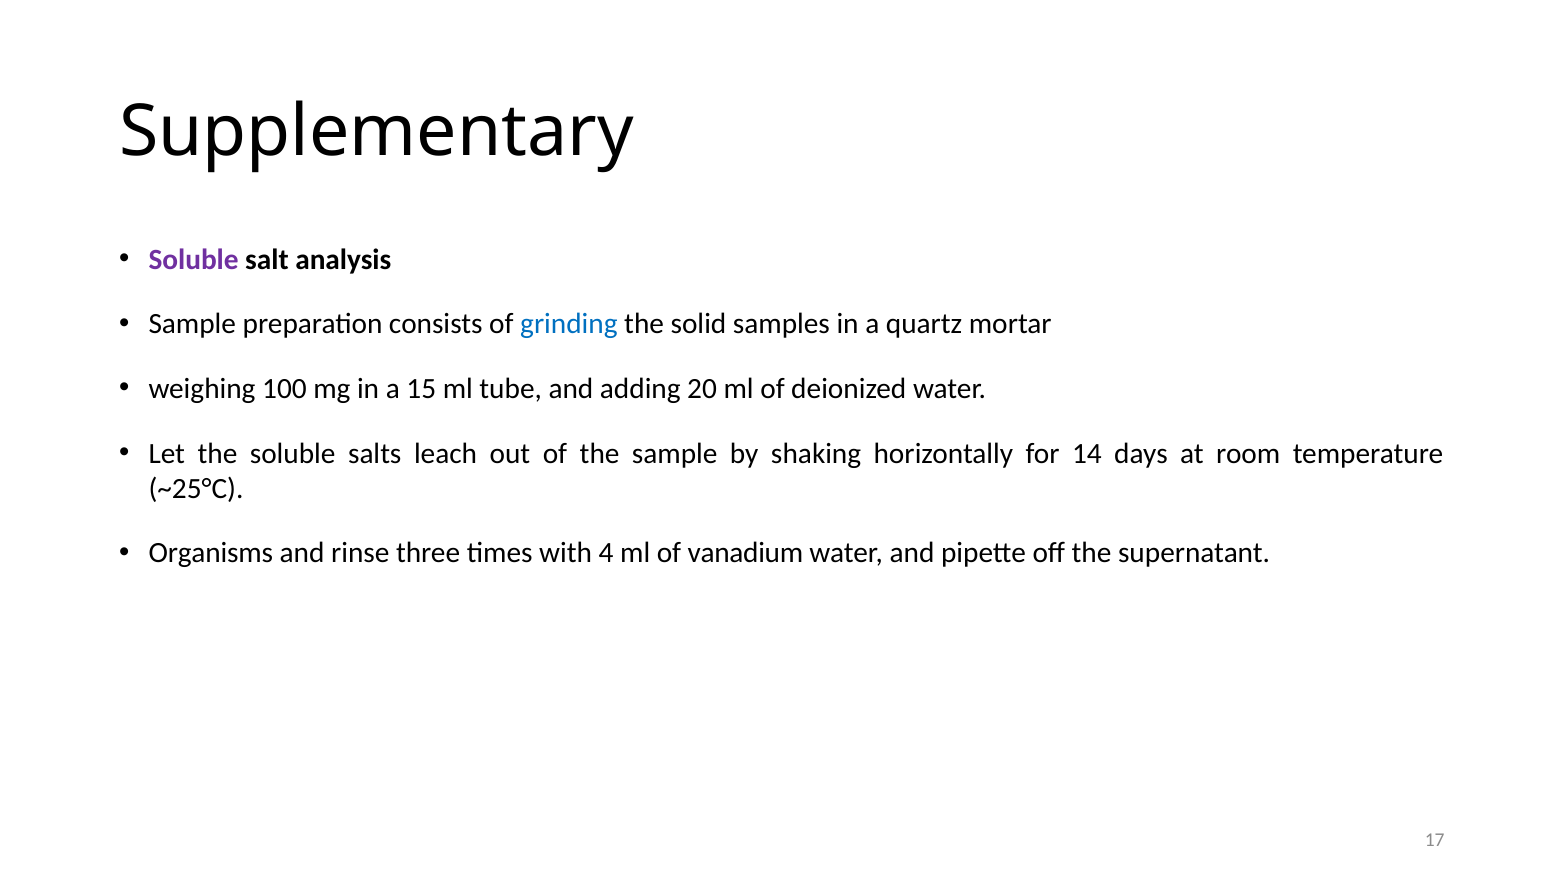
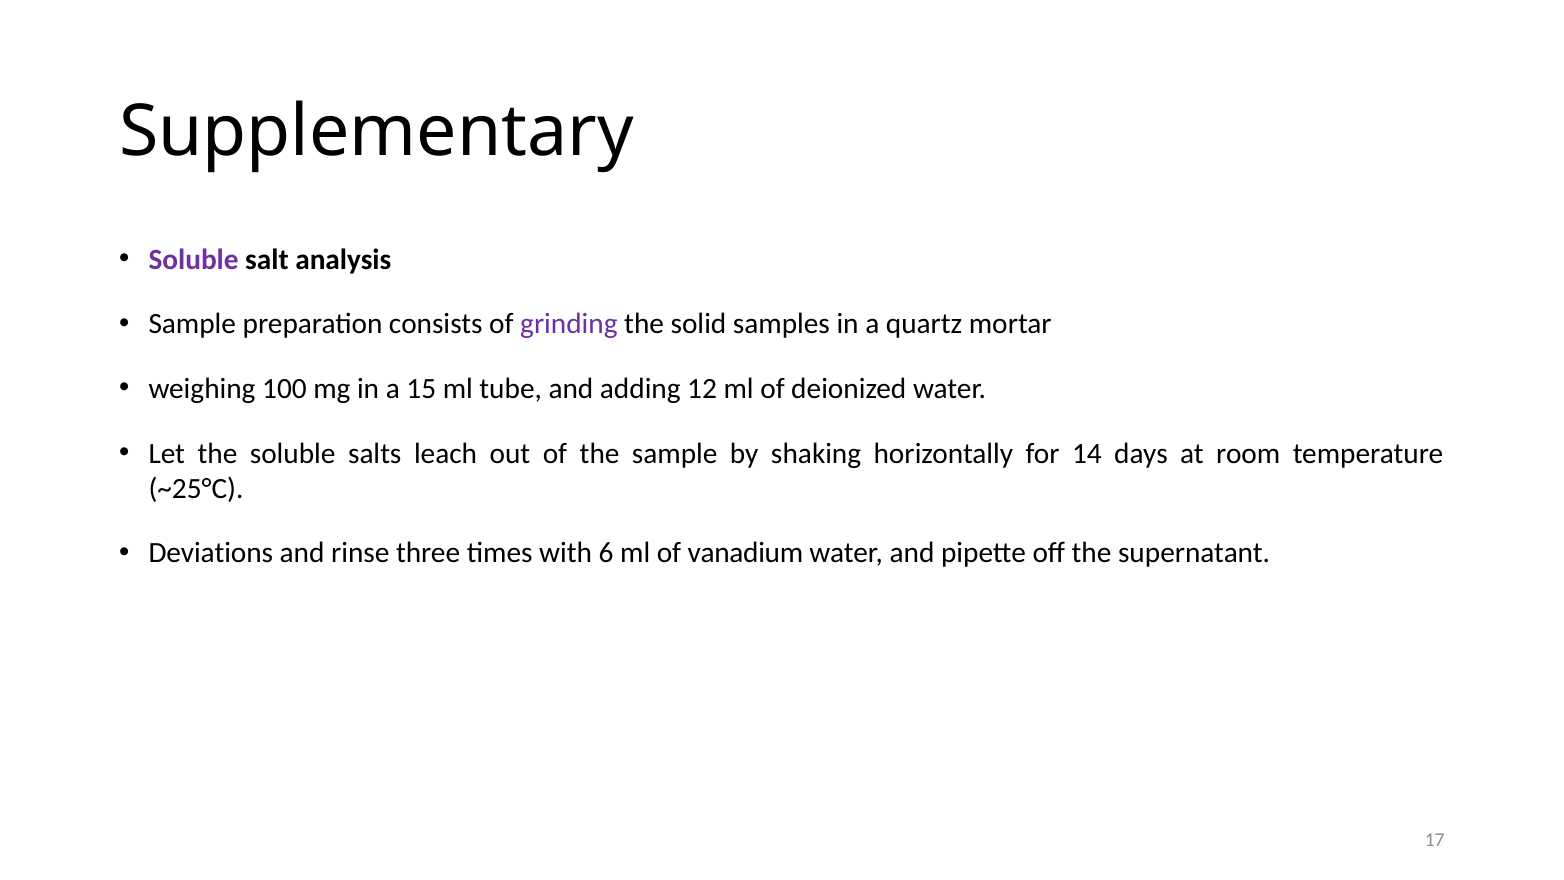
grinding colour: blue -> purple
20: 20 -> 12
Organisms: Organisms -> Deviations
4: 4 -> 6
